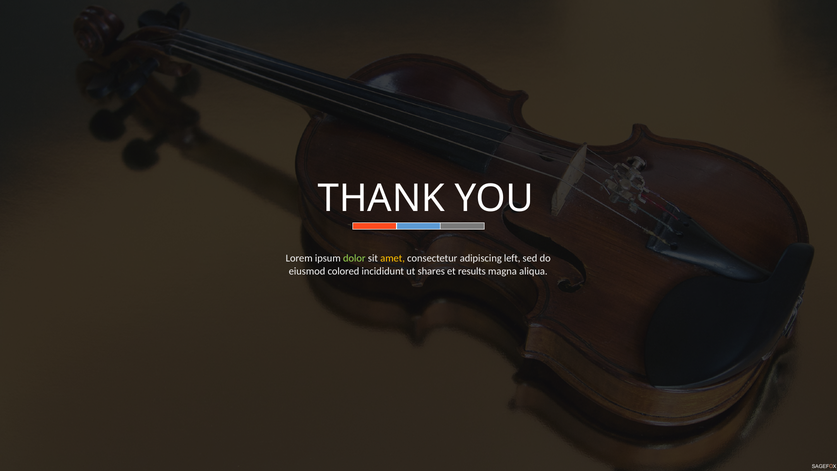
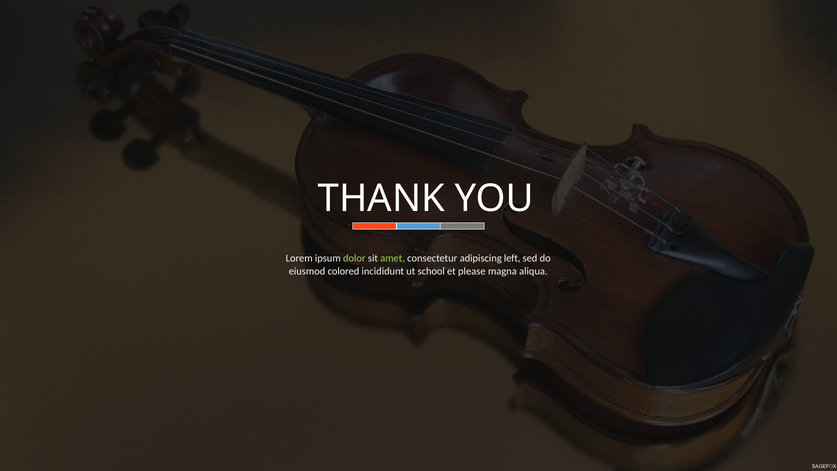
amet colour: yellow -> light green
shares: shares -> school
results: results -> please
